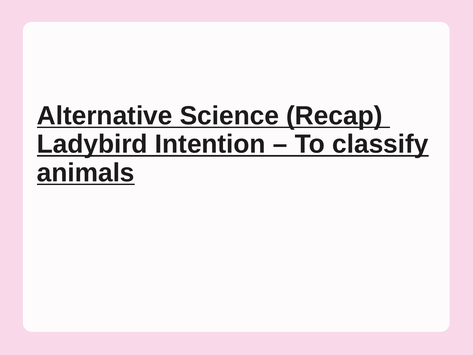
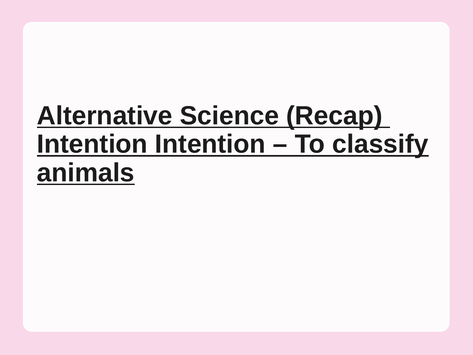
Ladybird at (92, 144): Ladybird -> Intention
